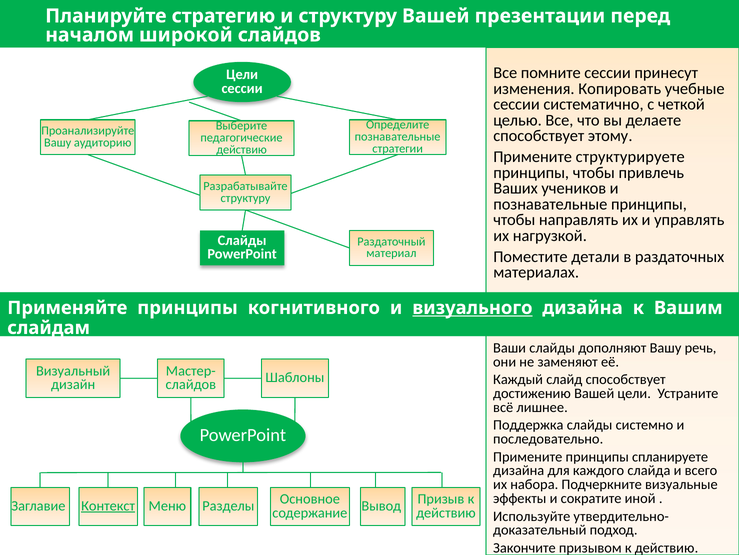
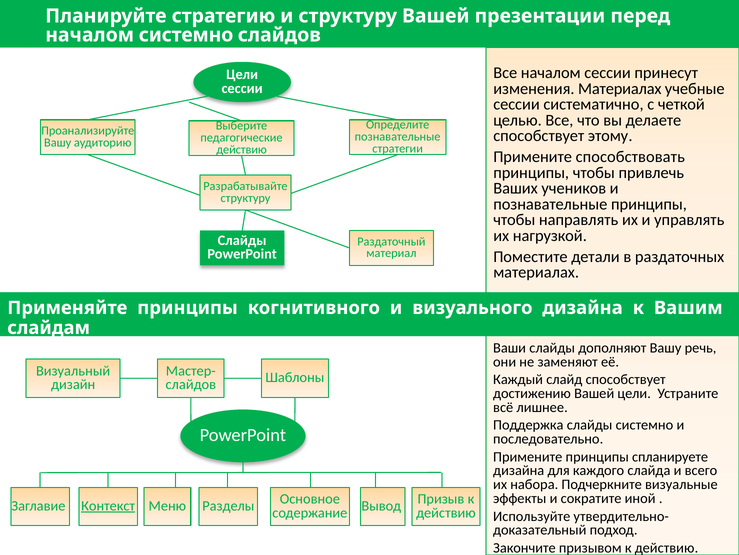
началом широкой: широкой -> системно
Все помните: помните -> началом
изменения Копировать: Копировать -> Материалах
структурируете: структурируете -> способствовать
визуального underline: present -> none
